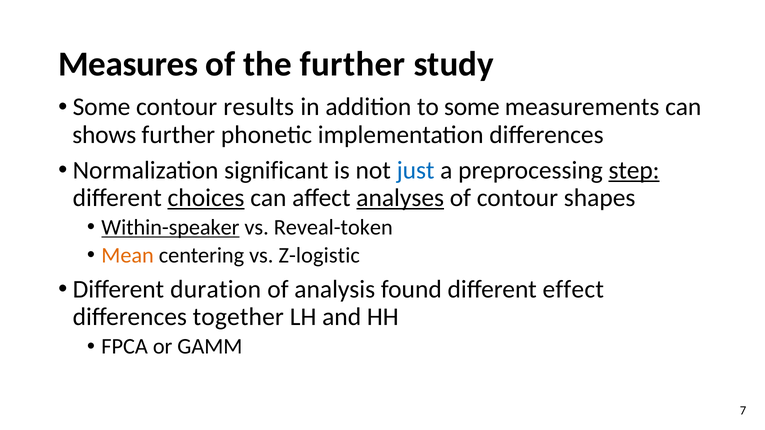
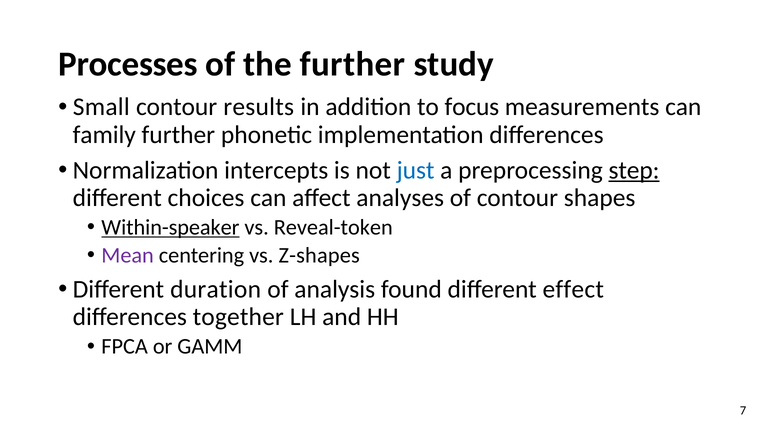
Measures: Measures -> Processes
Some at (102, 107): Some -> Small
to some: some -> focus
shows: shows -> family
significant: significant -> intercepts
choices underline: present -> none
analyses underline: present -> none
Mean colour: orange -> purple
Z-logistic: Z-logistic -> Z-shapes
